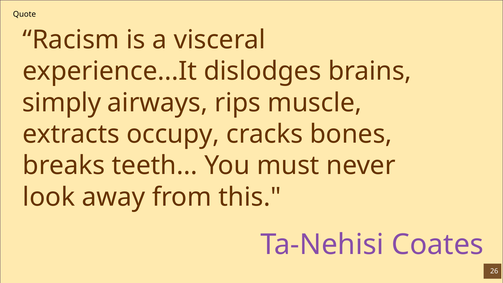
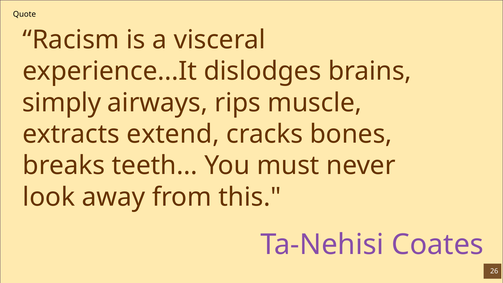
occupy: occupy -> extend
